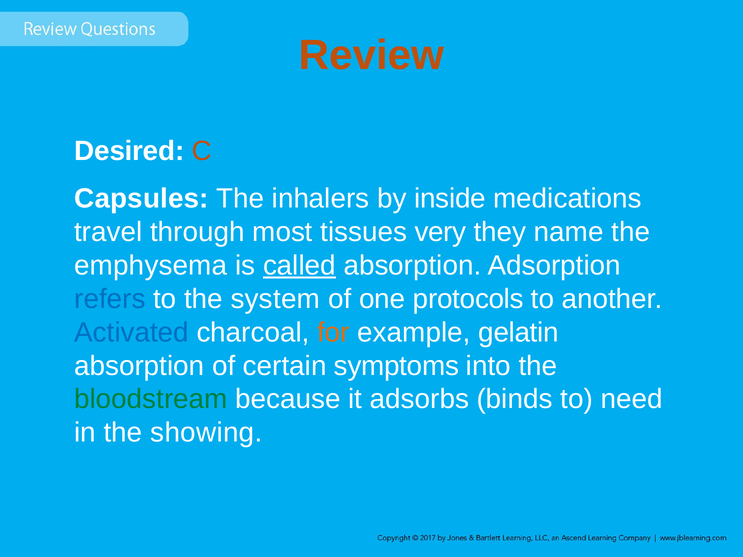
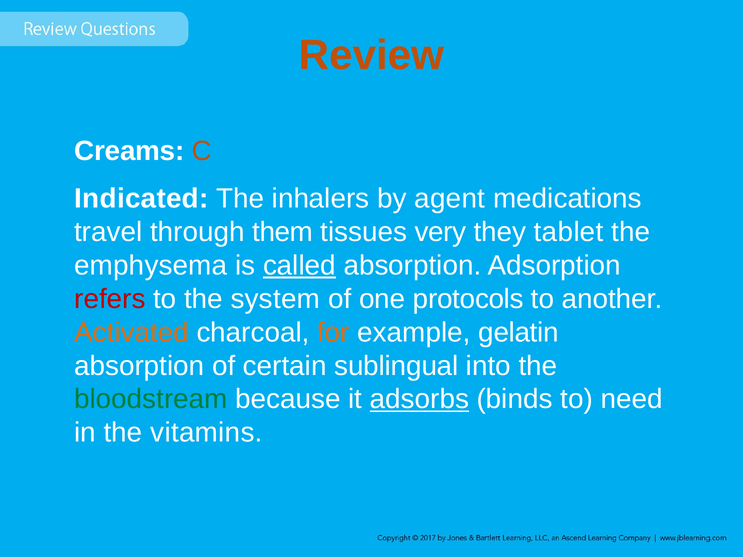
Desired: Desired -> Creams
Capsules: Capsules -> Indicated
inside: inside -> agent
most: most -> them
name: name -> tablet
refers colour: blue -> red
Activated colour: blue -> orange
symptoms: symptoms -> sublingual
adsorbs underline: none -> present
showing: showing -> vitamins
